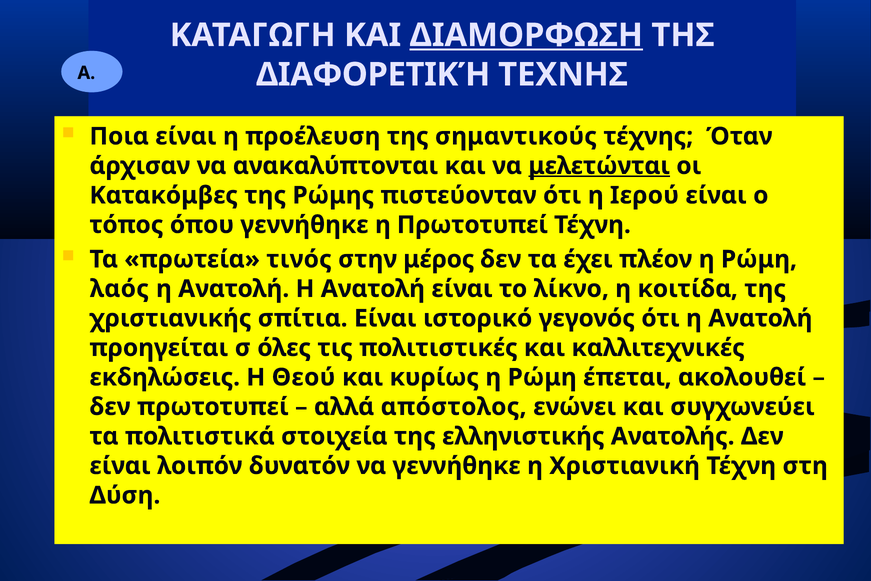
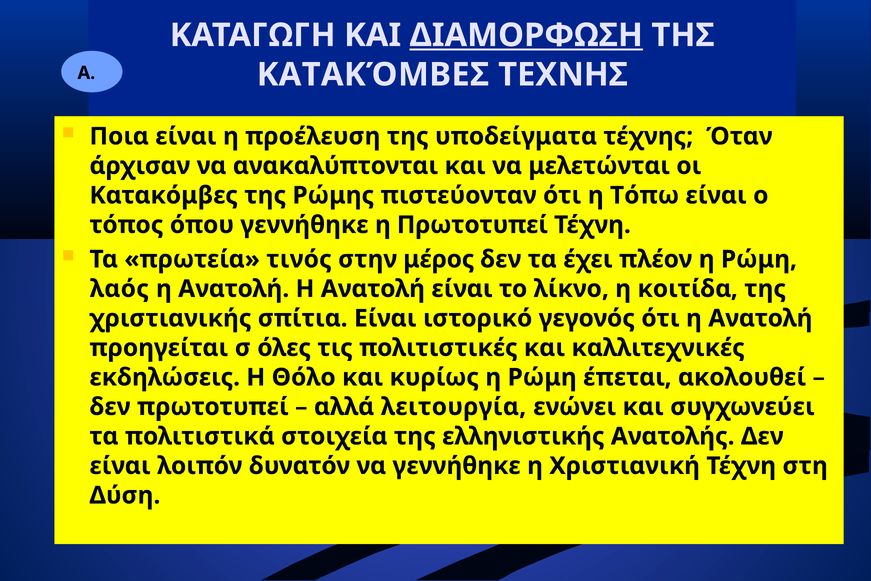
ΔΙΑΦΟΡΕΤΙΚΉ at (373, 75): ΔΙΑΦΟΡΕΤΙΚΉ -> ΚΑΤΑΚΌΜΒΕΣ
σημαντικούς: σημαντικούς -> υποδείγματα
μελετώνται underline: present -> none
Ιερού: Ιερού -> Τόπω
Θεού: Θεού -> Θόλο
απόστολος: απόστολος -> λειτουργία
